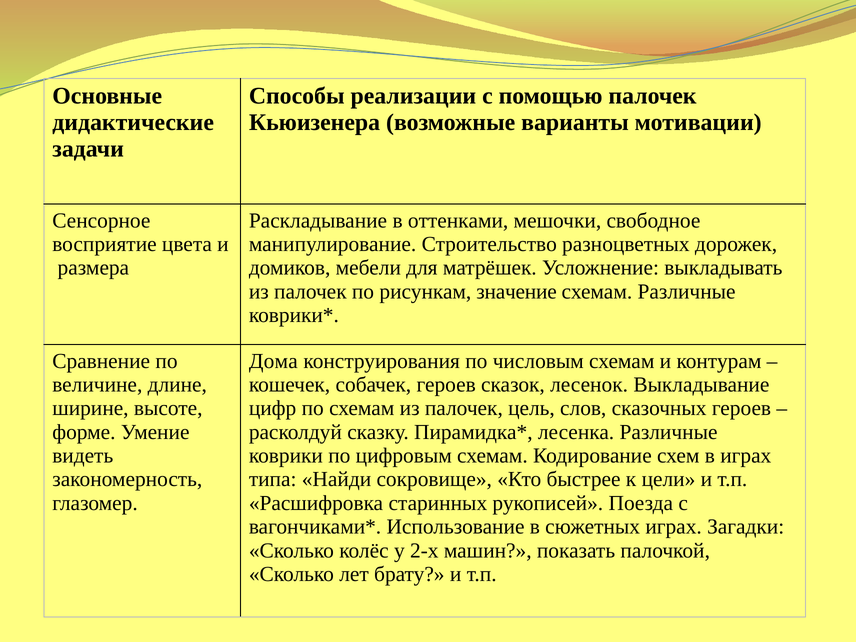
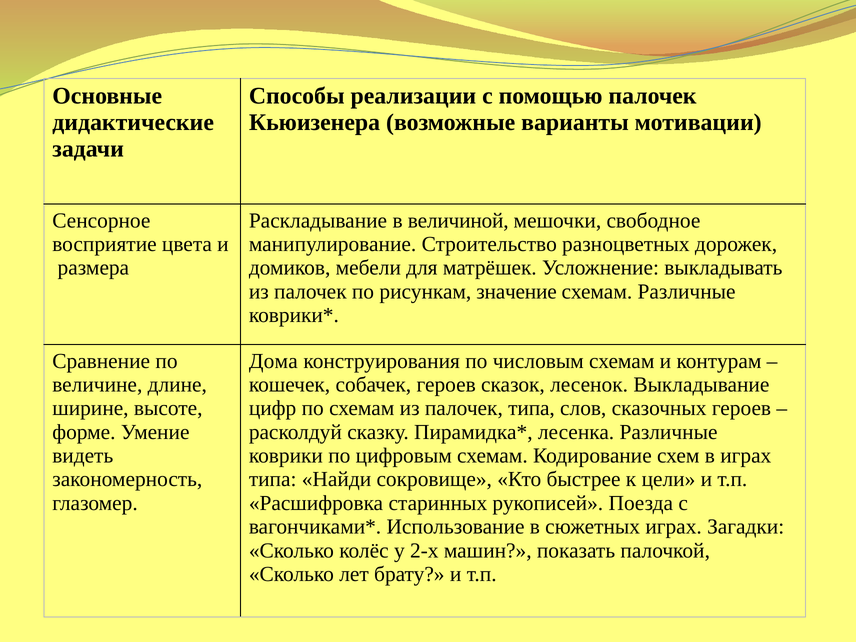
оттенками: оттенками -> величиной
палочек цель: цель -> типа
